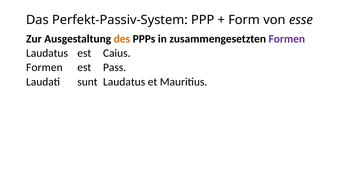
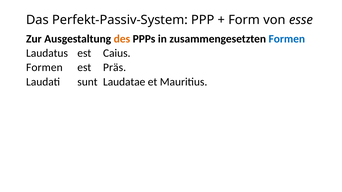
Formen at (287, 39) colour: purple -> blue
Pass: Pass -> Präs
sunt Laudatus: Laudatus -> Laudatae
